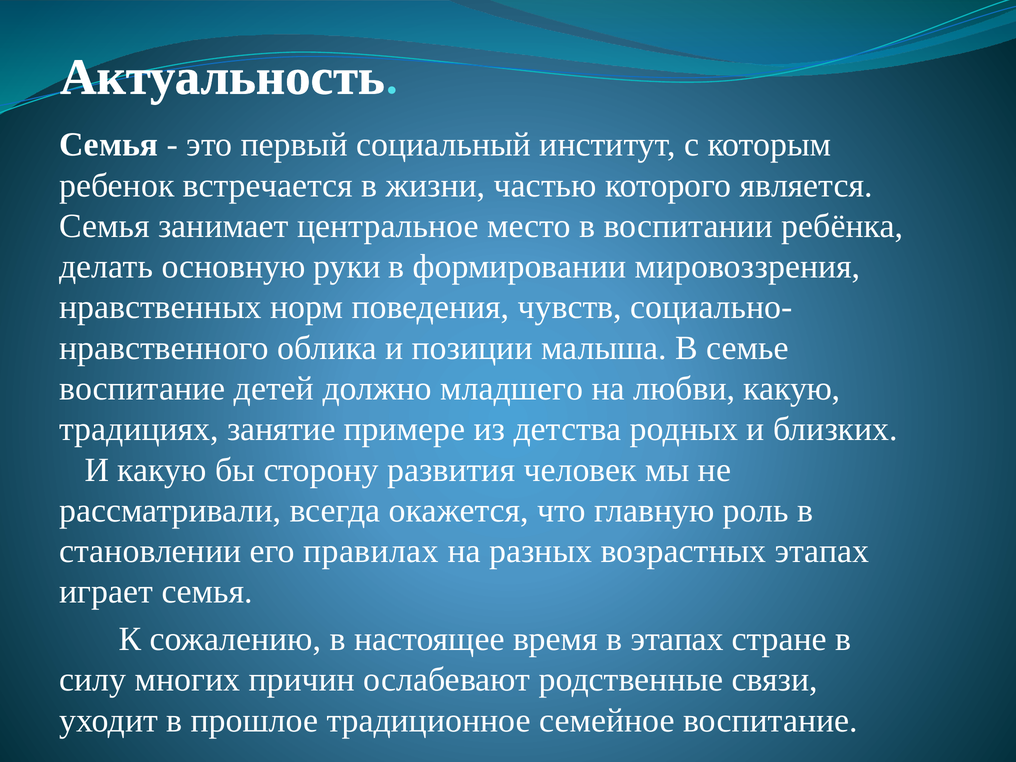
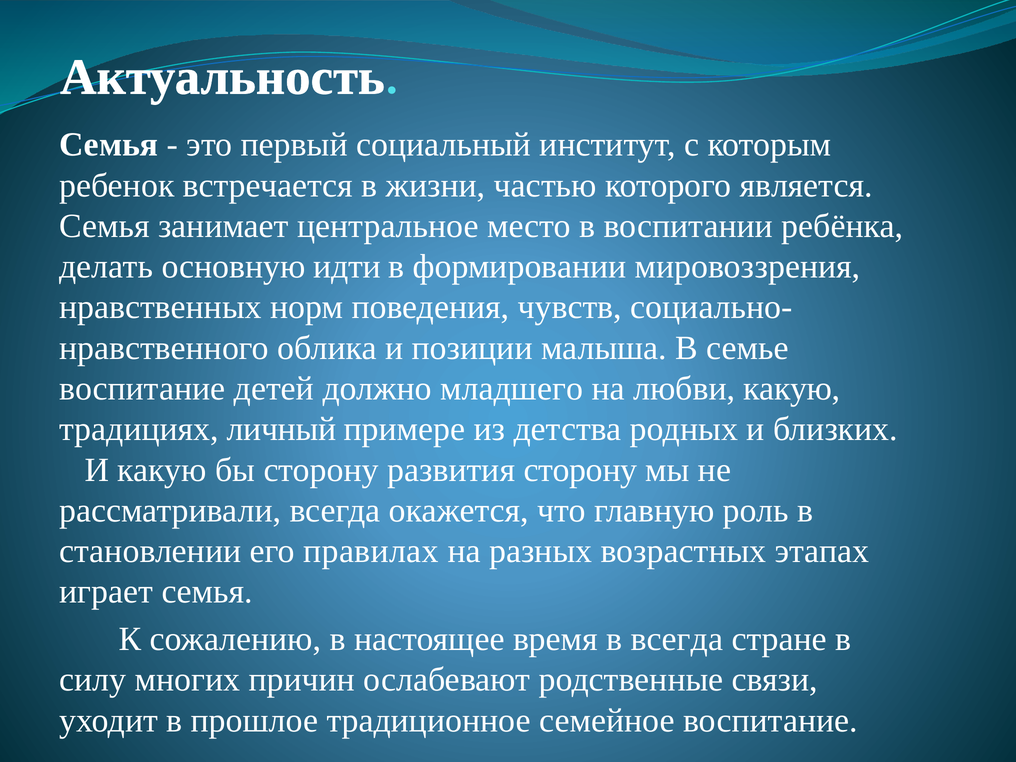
руки: руки -> идти
занятие: занятие -> личный
развития человек: человек -> сторону
в этапах: этапах -> всегда
